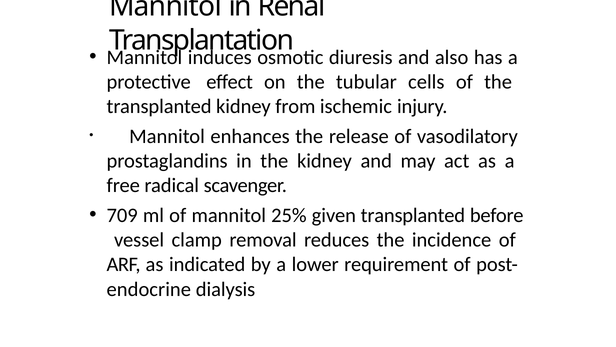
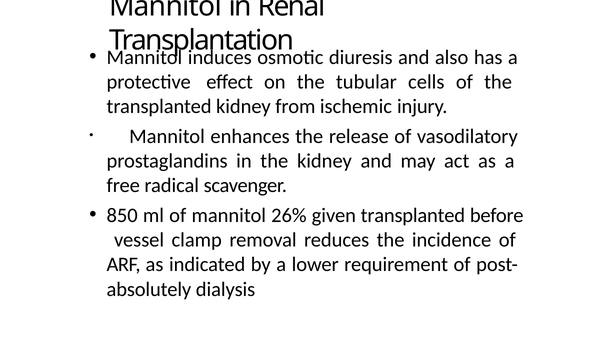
709: 709 -> 850
25%: 25% -> 26%
endocrine: endocrine -> absolutely
